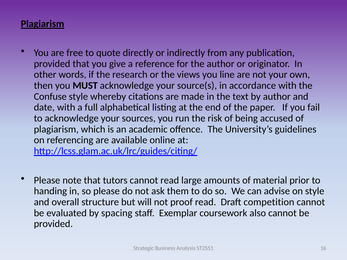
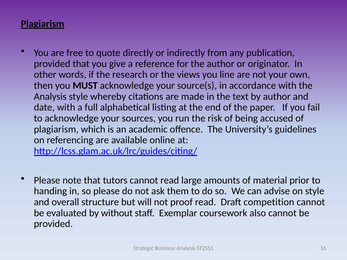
Confuse at (50, 97): Confuse -> Analysis
spacing: spacing -> without
